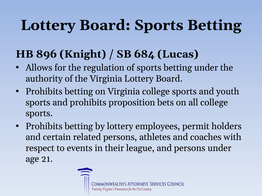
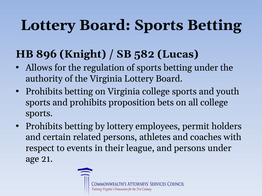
684: 684 -> 582
